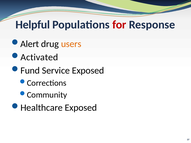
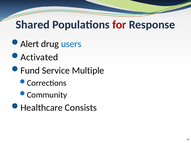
Helpful: Helpful -> Shared
users colour: orange -> blue
Service Exposed: Exposed -> Multiple
Healthcare Exposed: Exposed -> Consists
